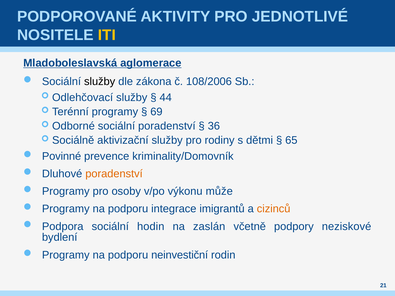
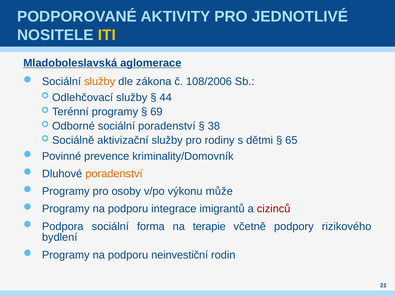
služby at (100, 82) colour: black -> orange
36: 36 -> 38
cizinců colour: orange -> red
hodin: hodin -> forma
zaslán: zaslán -> terapie
neziskové: neziskové -> rizikového
